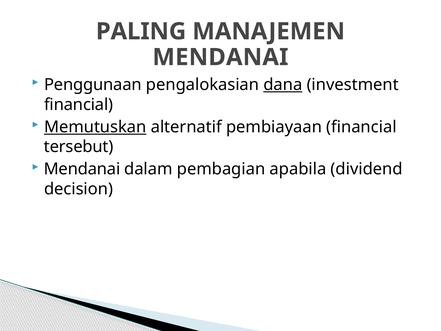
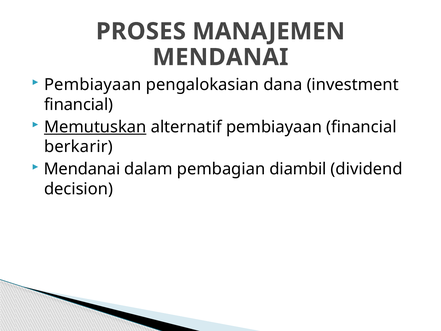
PALING: PALING -> PROSES
Penggunaan at (93, 85): Penggunaan -> Pembiayaan
dana underline: present -> none
tersebut: tersebut -> berkarir
apabila: apabila -> diambil
